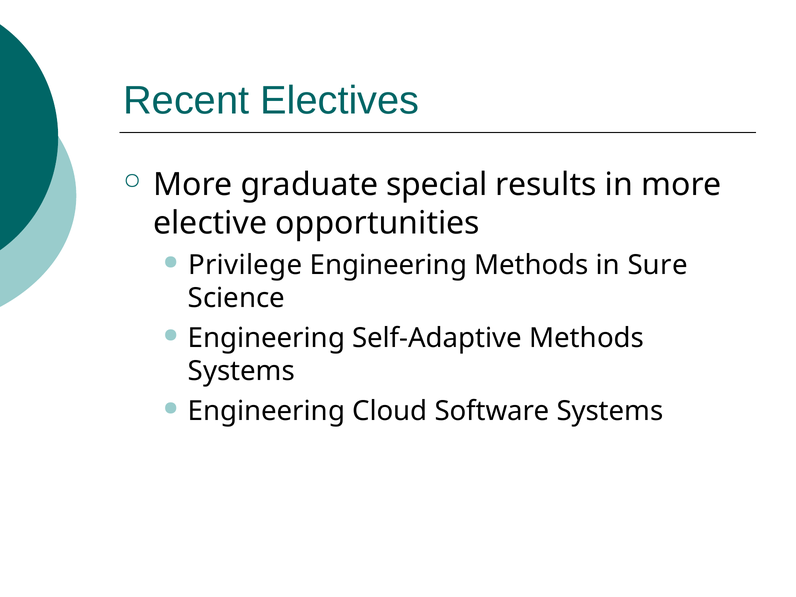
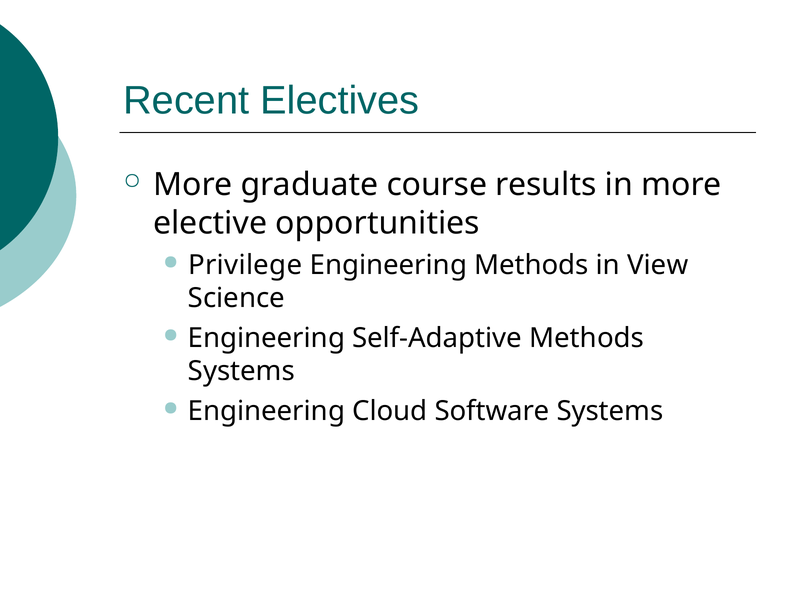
special: special -> course
Sure: Sure -> View
